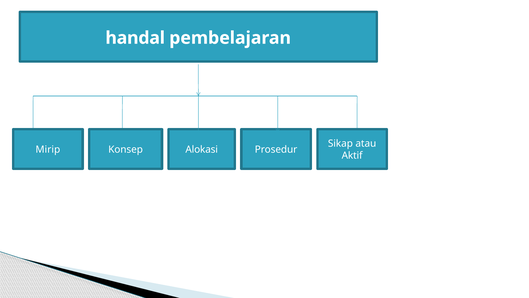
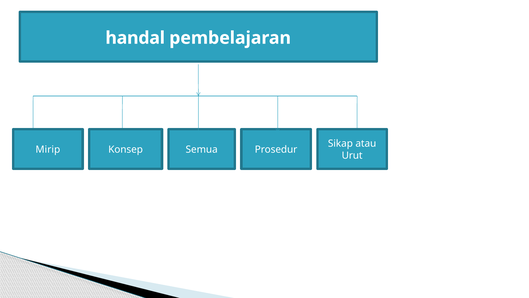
Alokasi: Alokasi -> Semua
Aktif: Aktif -> Urut
